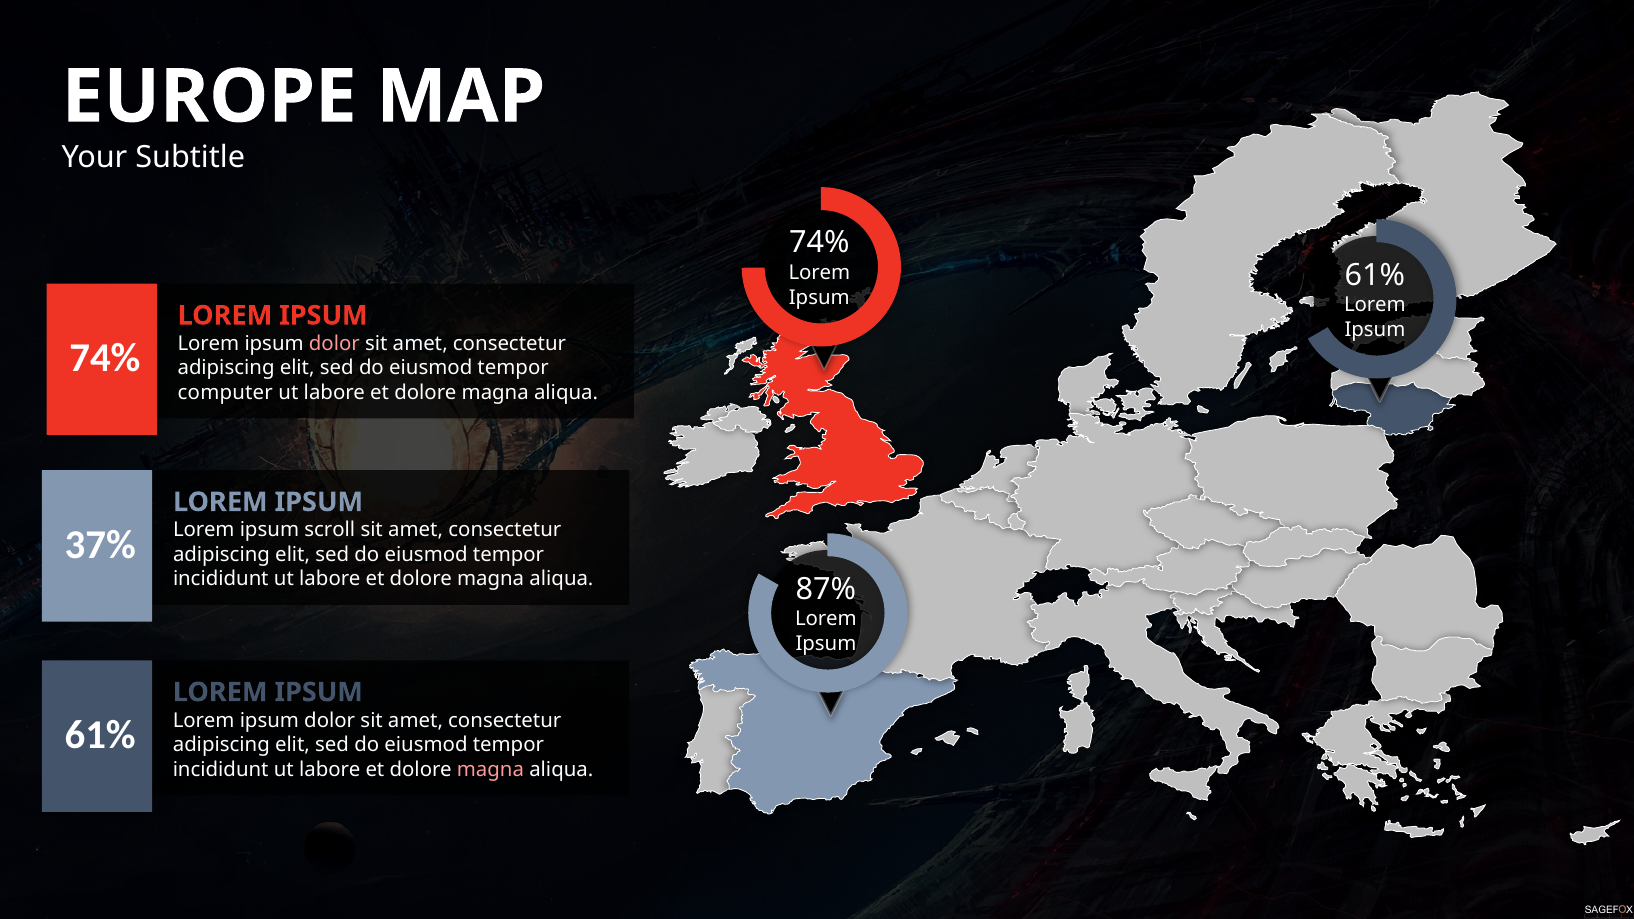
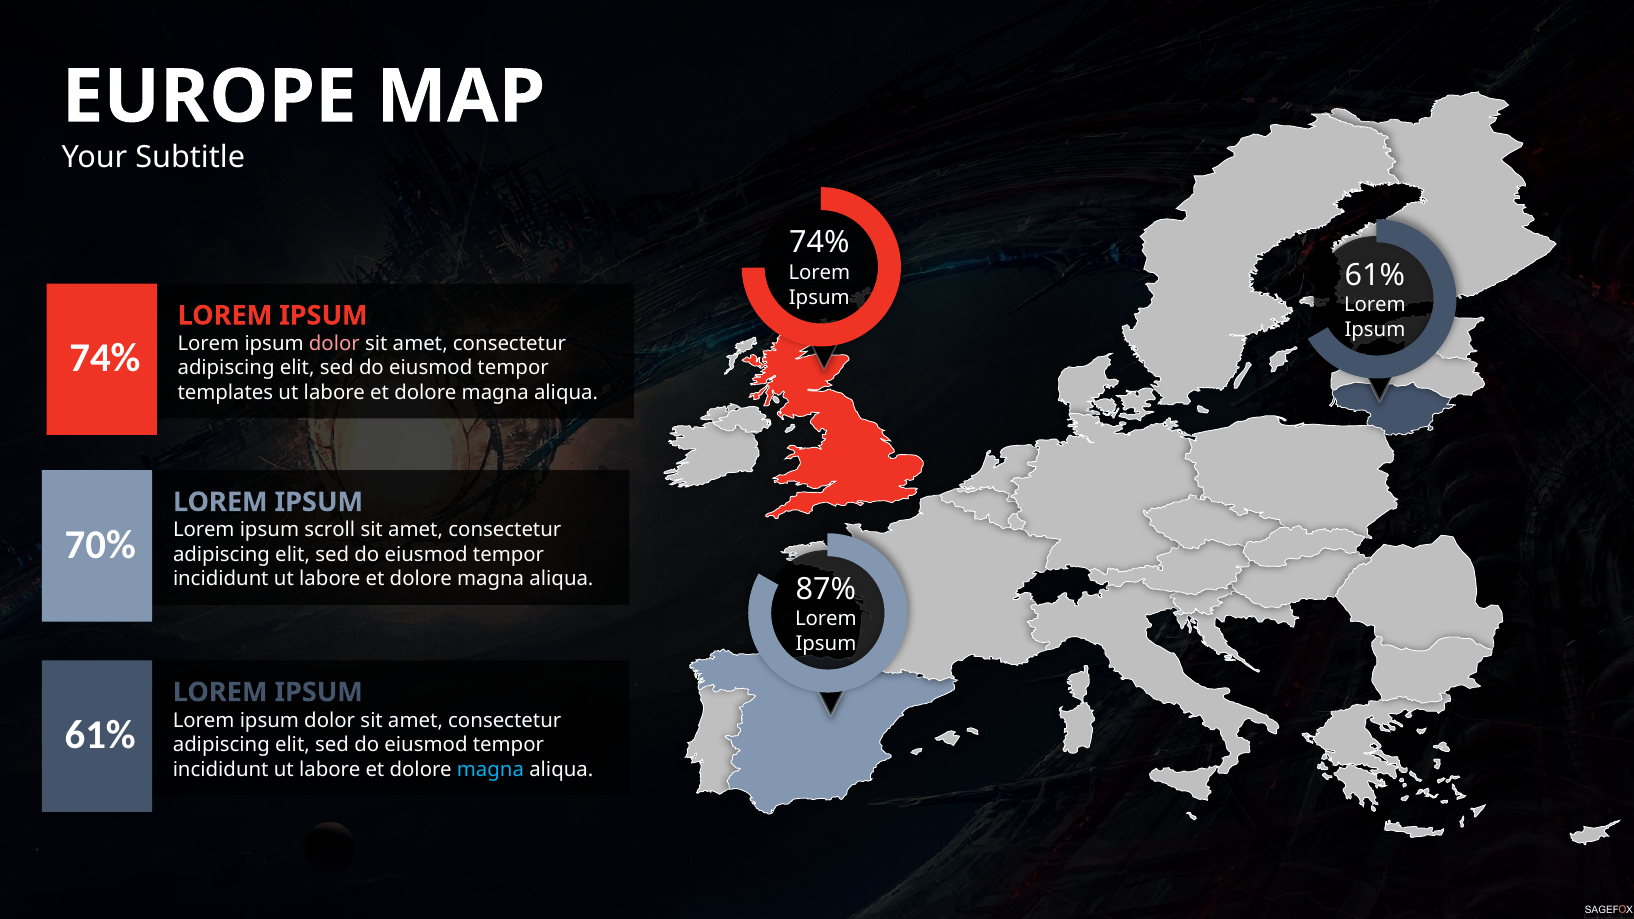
computer: computer -> templates
37%: 37% -> 70%
magna at (490, 769) colour: pink -> light blue
